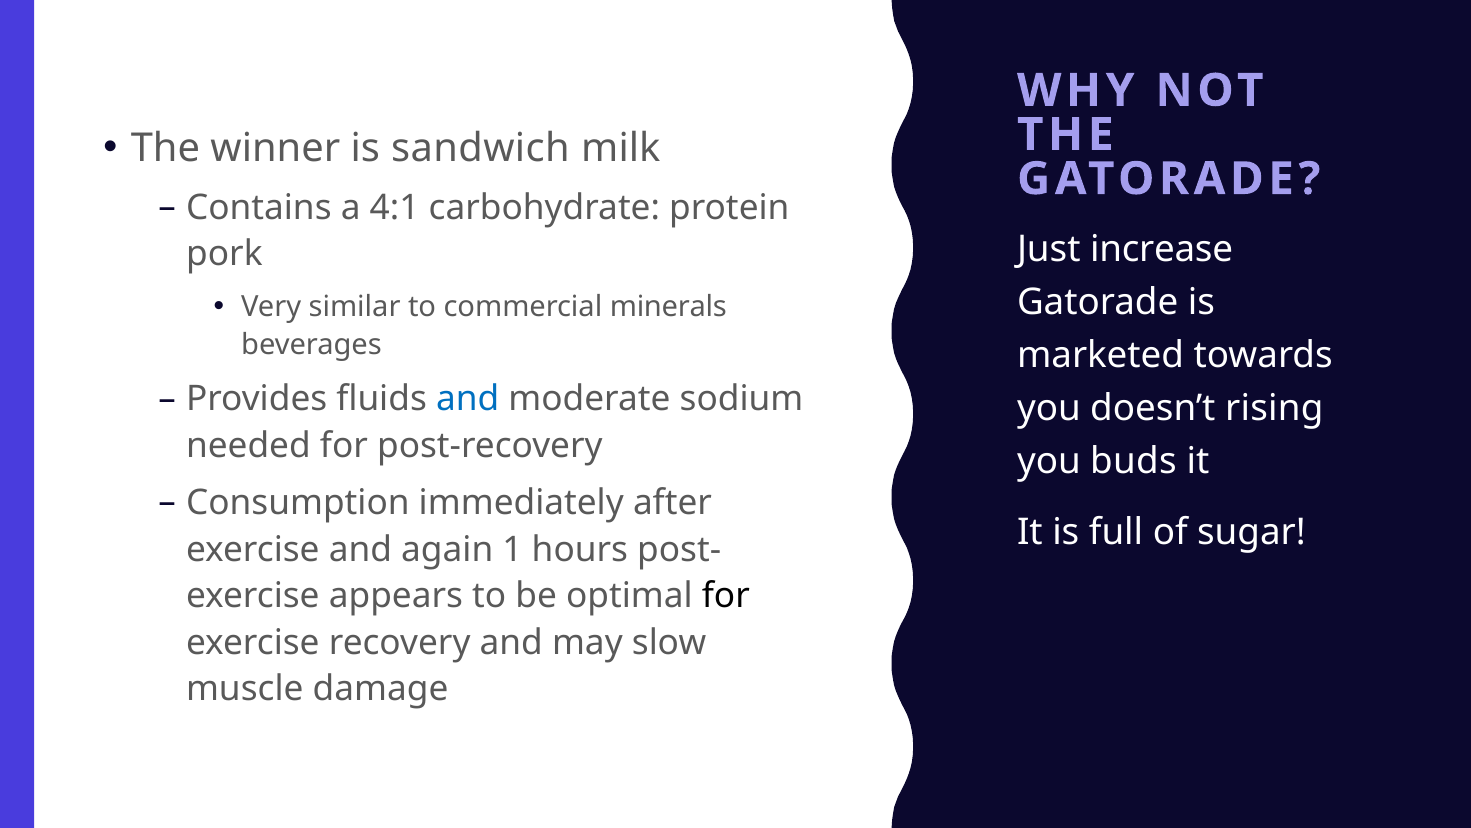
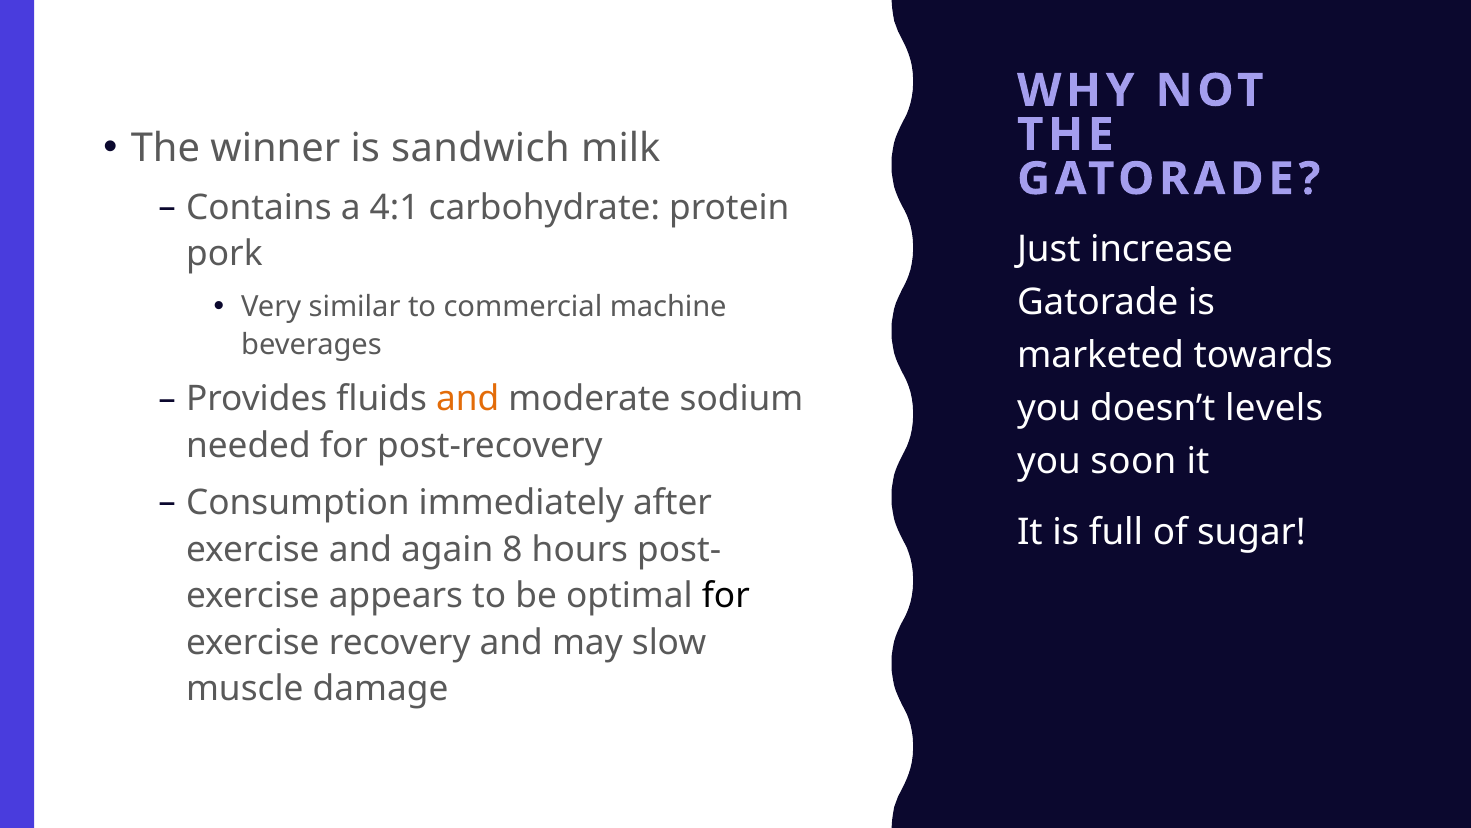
minerals: minerals -> machine
and at (468, 399) colour: blue -> orange
rising: rising -> levels
buds: buds -> soon
1: 1 -> 8
